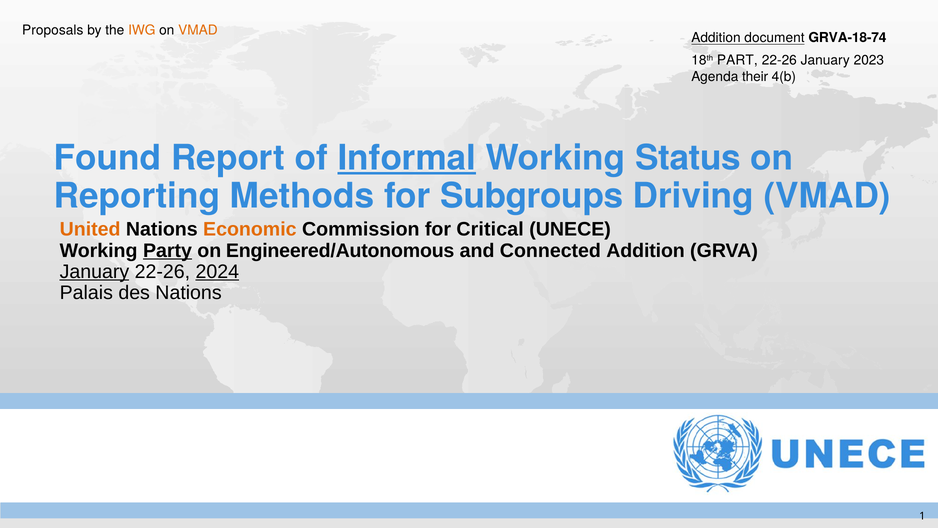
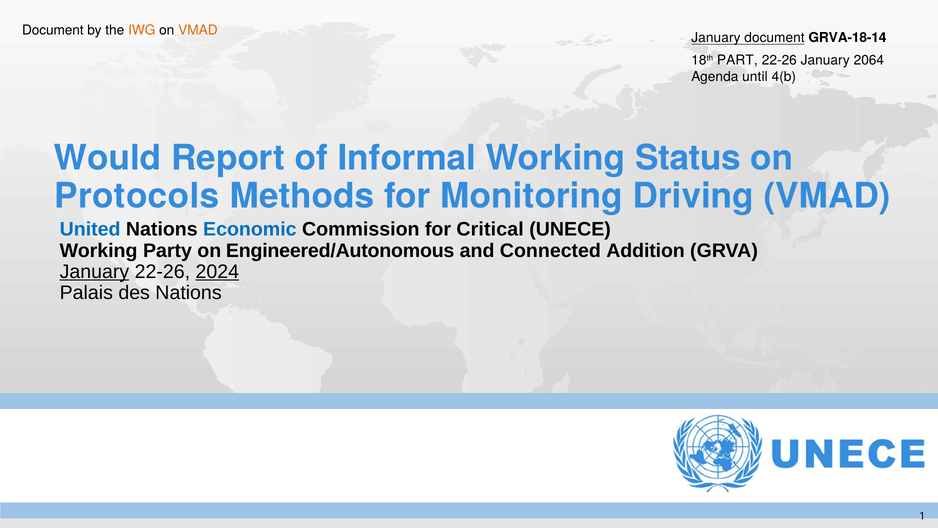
Proposals at (53, 30): Proposals -> Document
Addition at (716, 38): Addition -> January
GRVA-18-74: GRVA-18-74 -> GRVA-18-14
2023: 2023 -> 2064
their: their -> until
Found: Found -> Would
Informal underline: present -> none
Reporting: Reporting -> Protocols
Subgroups: Subgroups -> Monitoring
United colour: orange -> blue
Economic colour: orange -> blue
Party underline: present -> none
